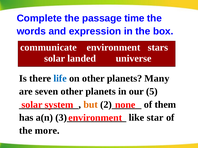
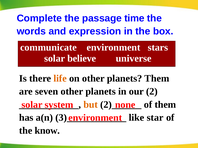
landed: landed -> believe
life colour: blue -> orange
planets Many: Many -> Them
5: 5 -> 2
more: more -> know
